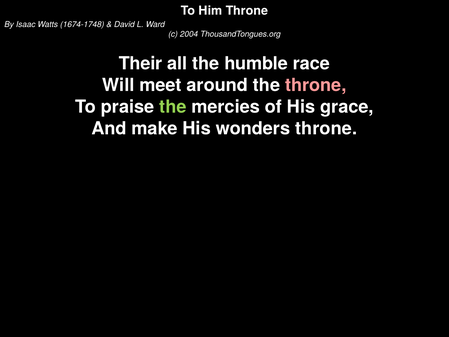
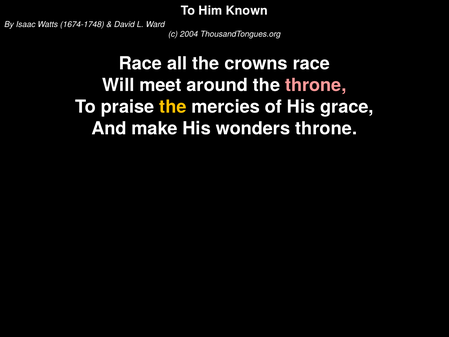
Him Throne: Throne -> Known
Their at (140, 63): Their -> Race
humble: humble -> crowns
the at (173, 107) colour: light green -> yellow
